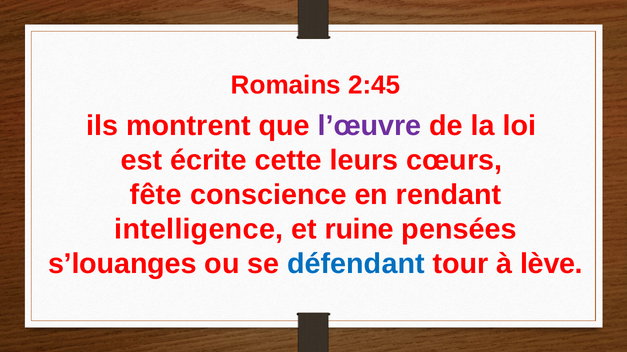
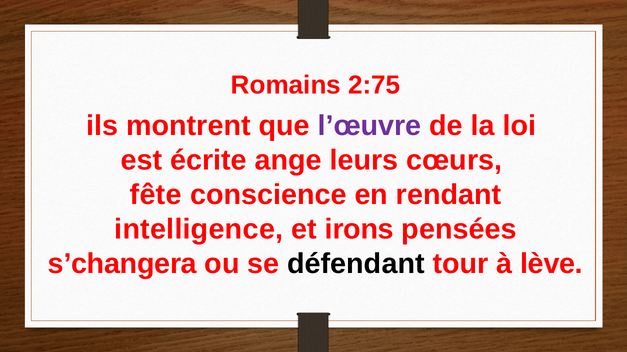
2:45: 2:45 -> 2:75
cette: cette -> ange
ruine: ruine -> irons
s’louanges: s’louanges -> s’changera
défendant colour: blue -> black
